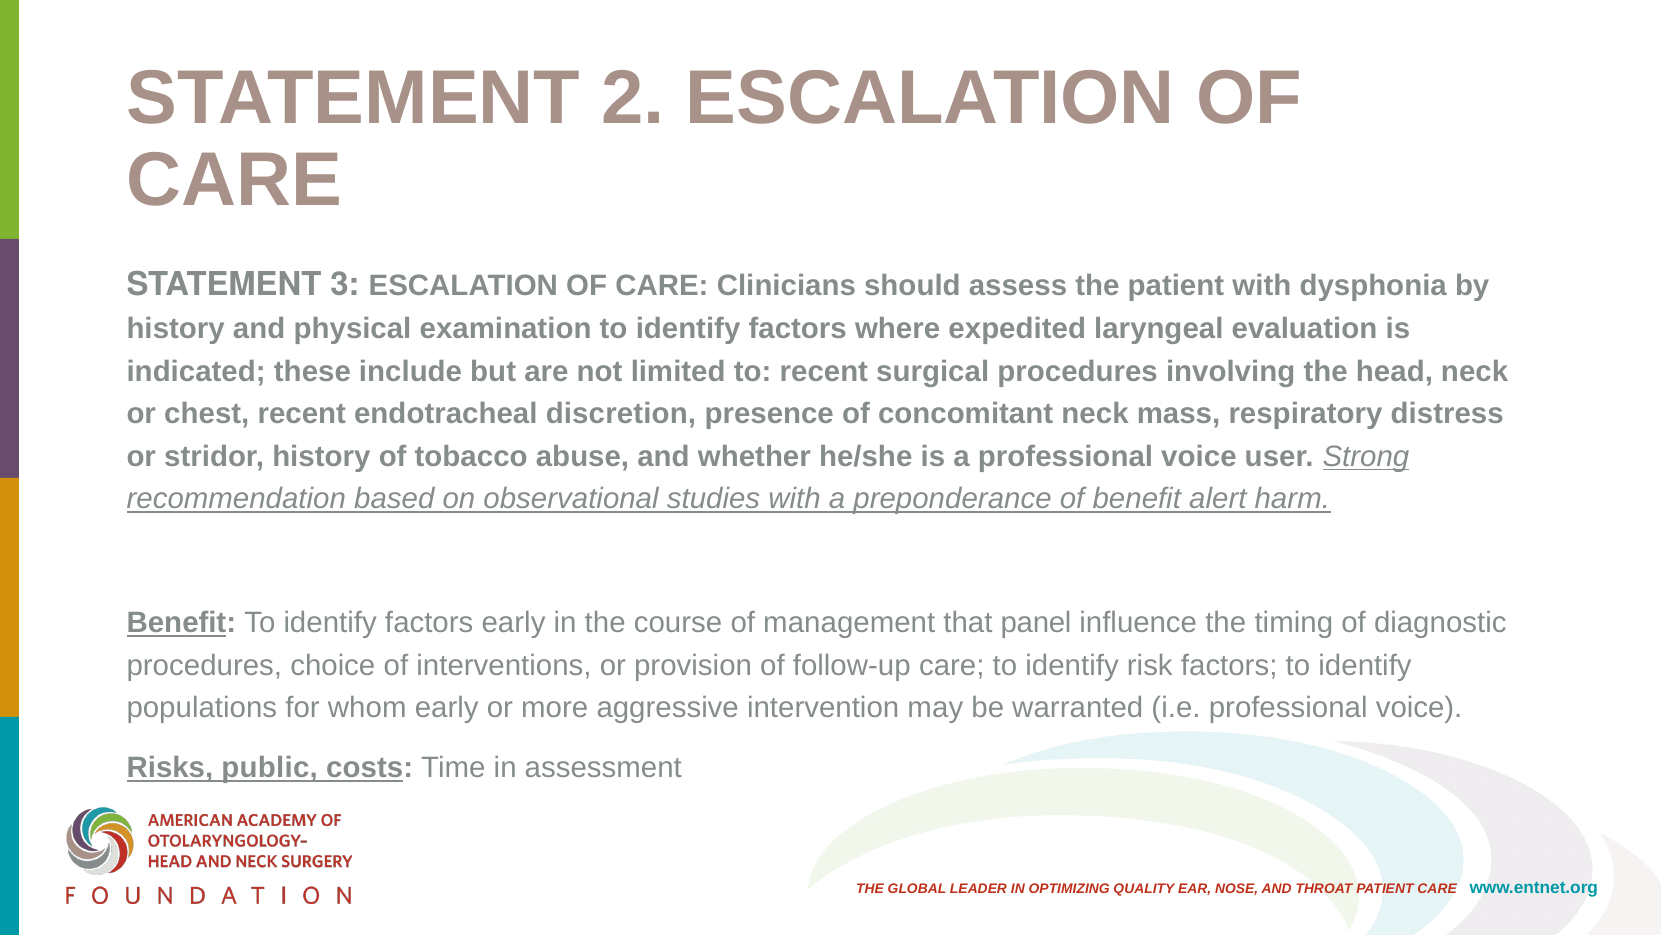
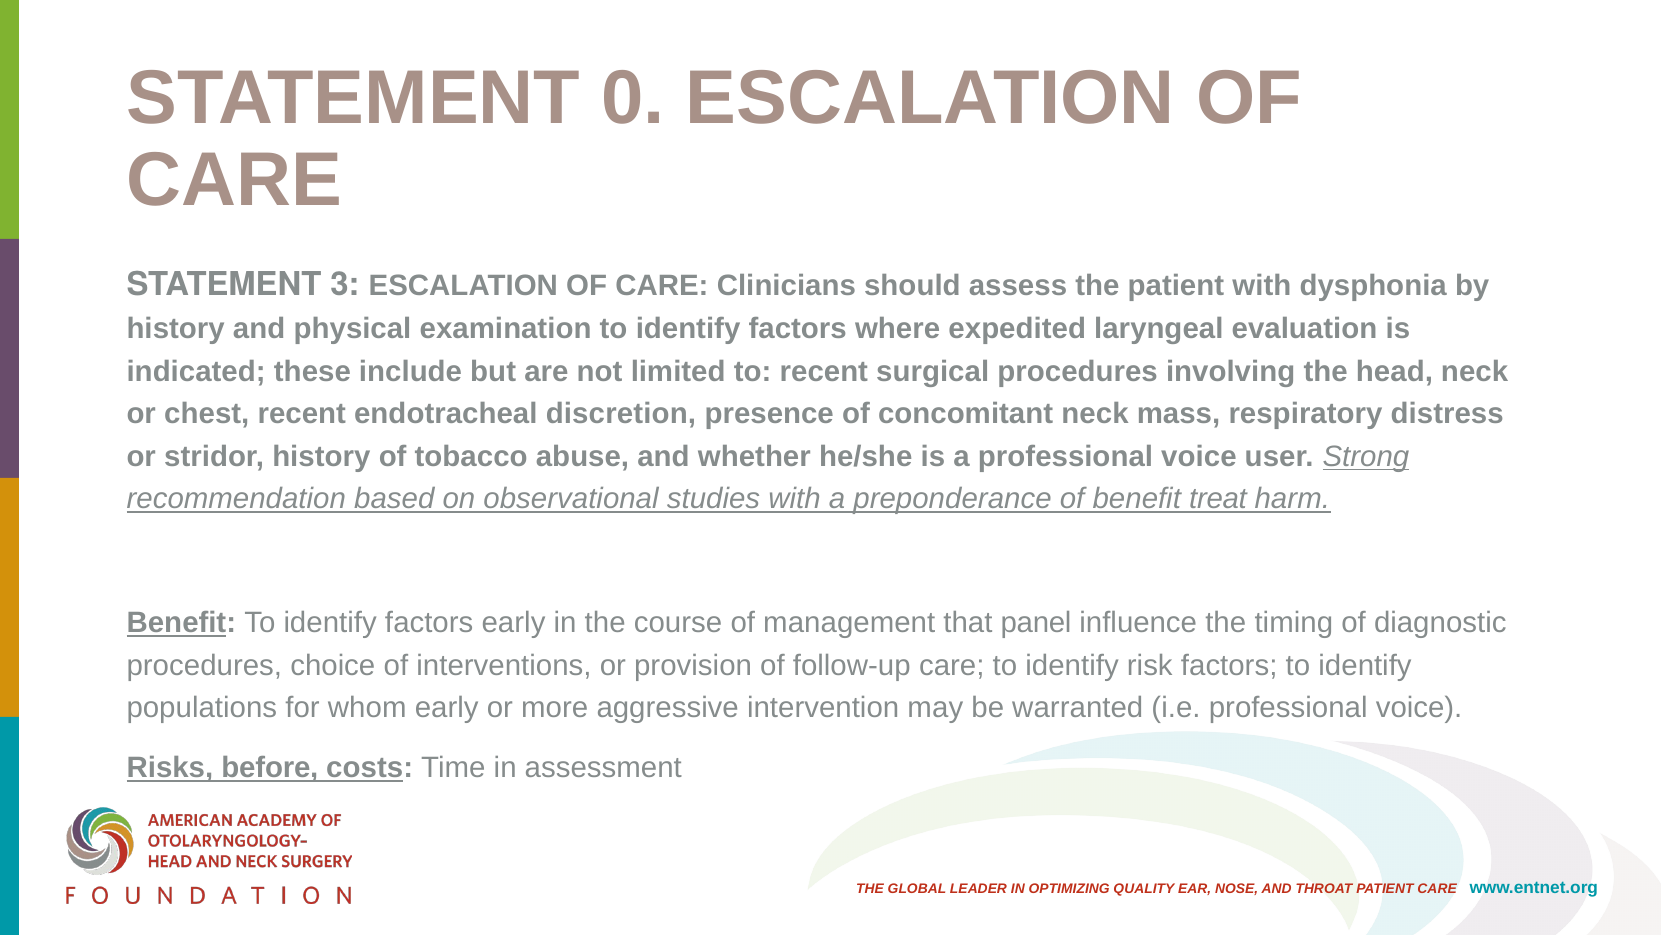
2: 2 -> 0
alert: alert -> treat
public: public -> before
